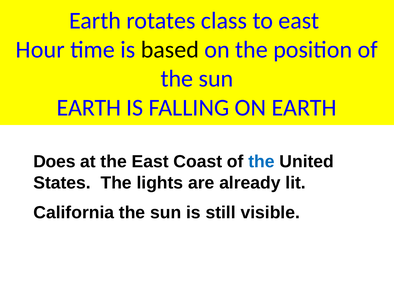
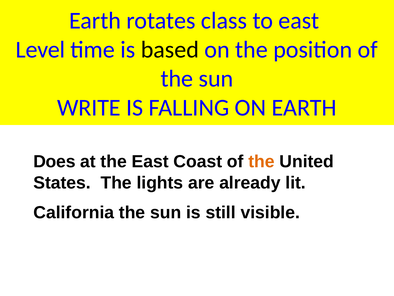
Hour: Hour -> Level
EARTH at (89, 107): EARTH -> WRITE
the at (261, 161) colour: blue -> orange
